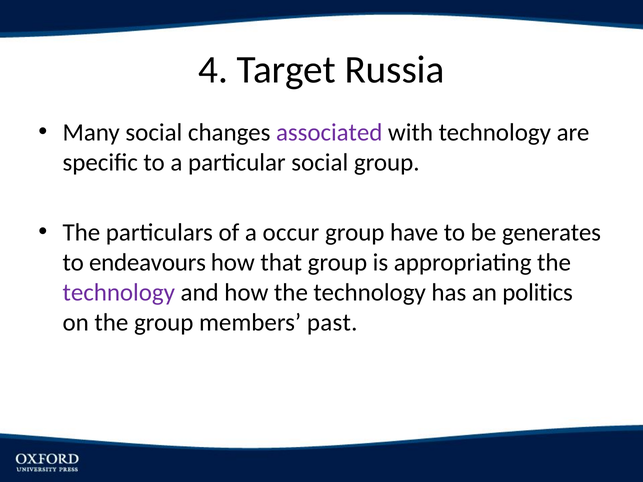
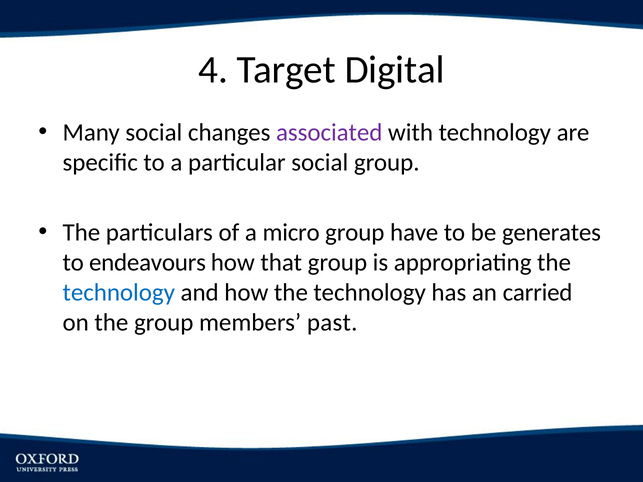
Russia: Russia -> Digital
occur: occur -> micro
technology at (119, 293) colour: purple -> blue
politics: politics -> carried
